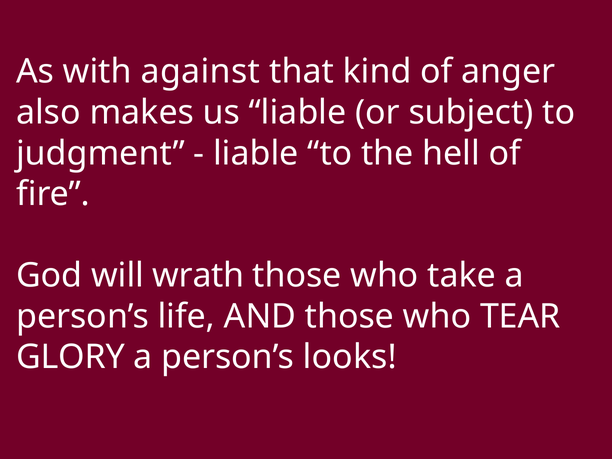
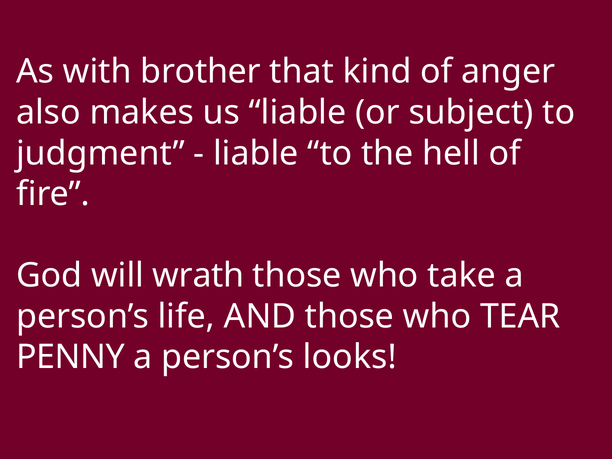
against: against -> brother
GLORY: GLORY -> PENNY
